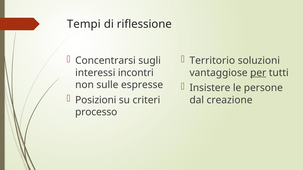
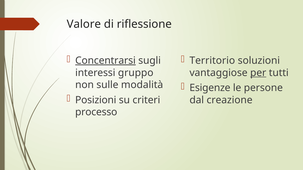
Tempi: Tempi -> Valore
Concentrarsi underline: none -> present
incontri: incontri -> gruppo
espresse: espresse -> modalità
Insistere: Insistere -> Esigenze
